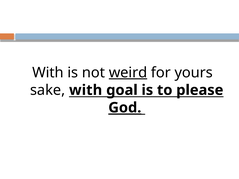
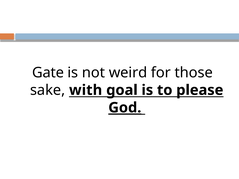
With at (48, 73): With -> Gate
weird underline: present -> none
yours: yours -> those
